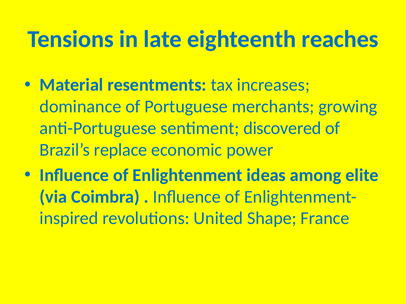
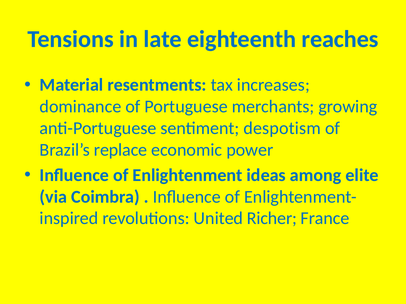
discovered: discovered -> despotism
Shape: Shape -> Richer
